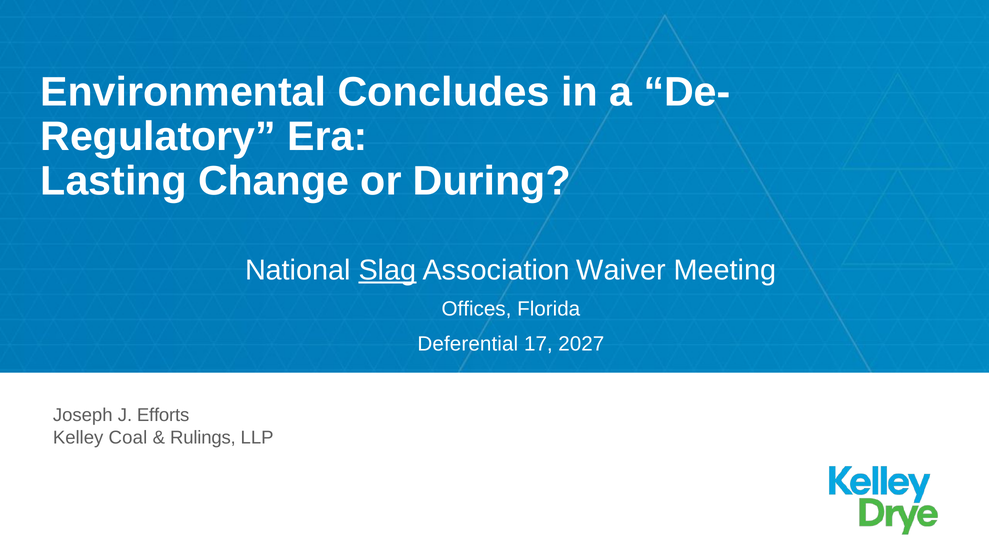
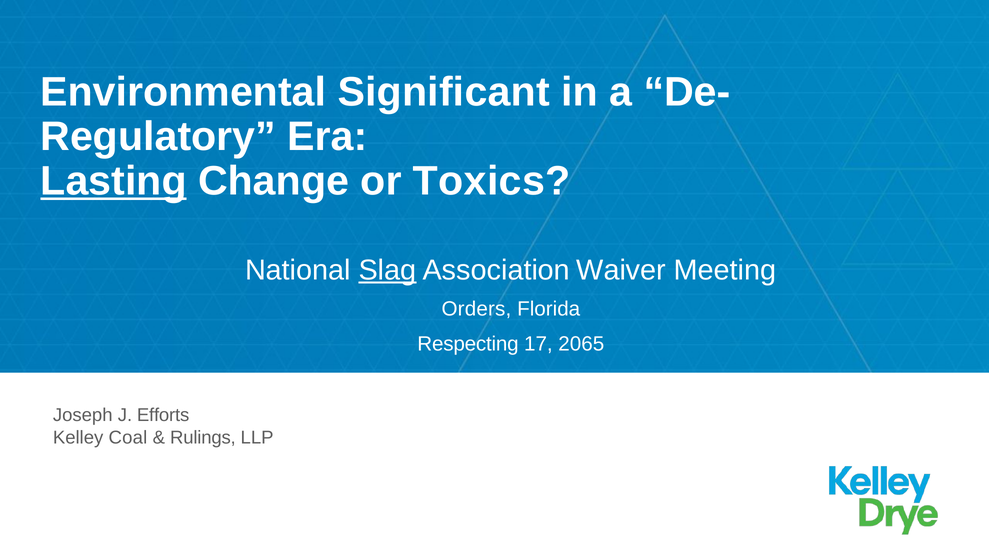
Concludes: Concludes -> Significant
Lasting underline: none -> present
During: During -> Toxics
Offices: Offices -> Orders
Deferential: Deferential -> Respecting
2027: 2027 -> 2065
